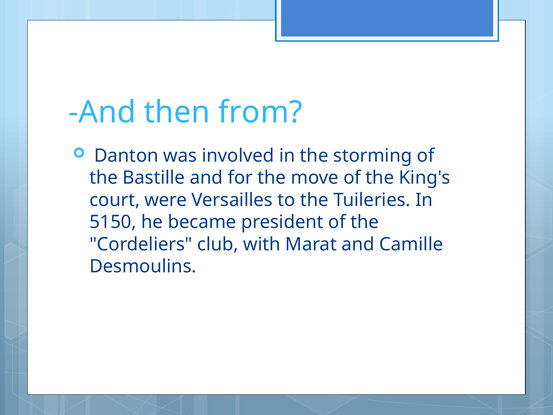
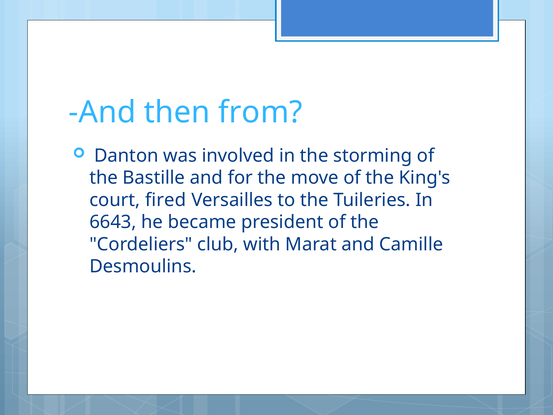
were: were -> fired
5150: 5150 -> 6643
